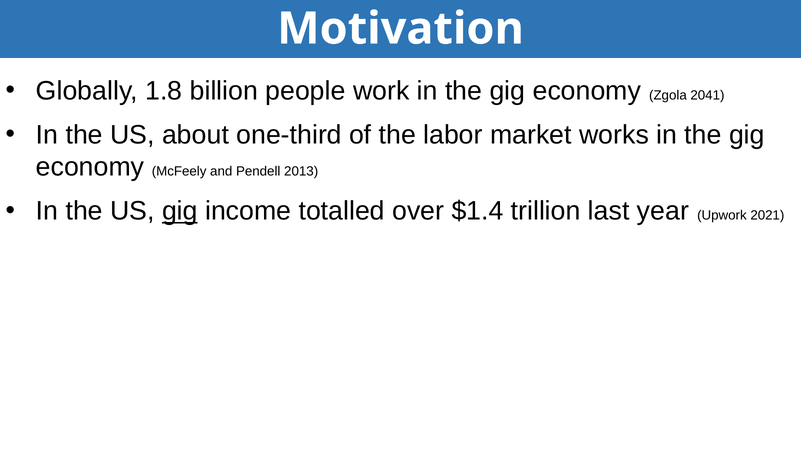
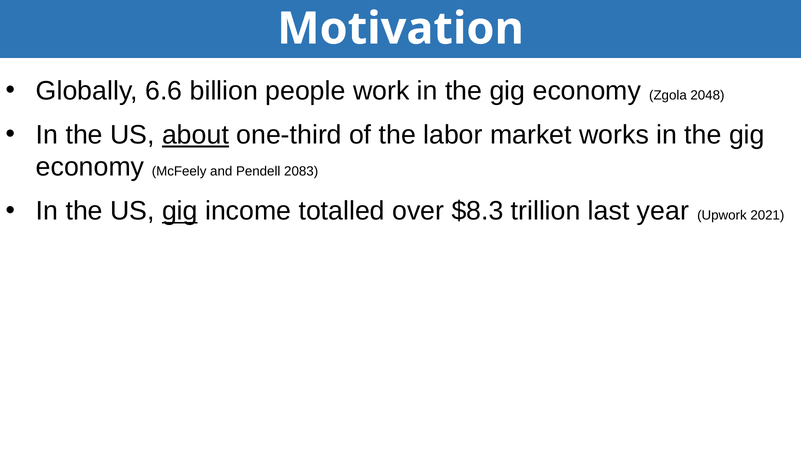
1.8: 1.8 -> 6.6
2041: 2041 -> 2048
about underline: none -> present
2013: 2013 -> 2083
$1.4: $1.4 -> $8.3
